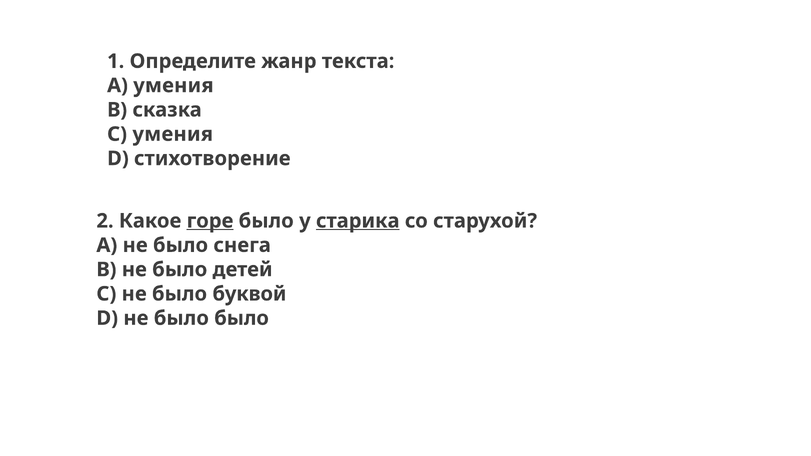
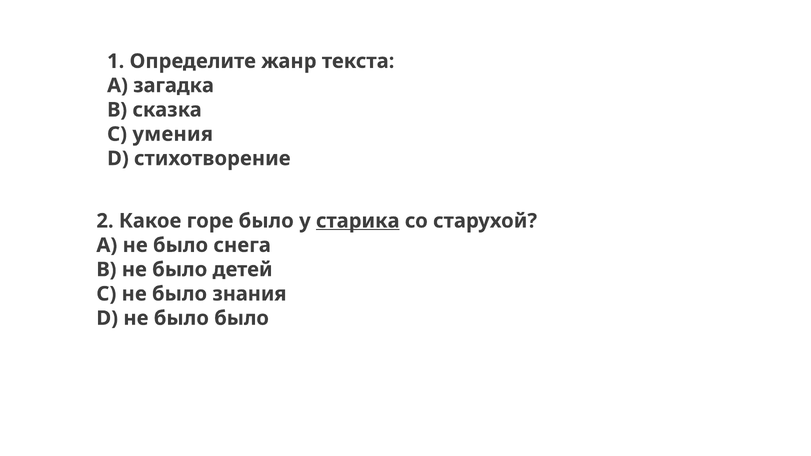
А умения: умения -> загадка
горе underline: present -> none
буквой: буквой -> знания
